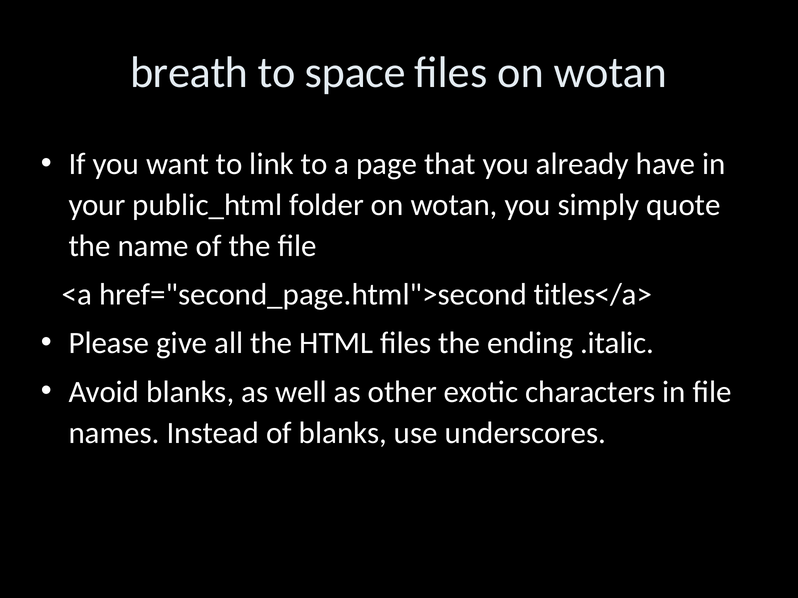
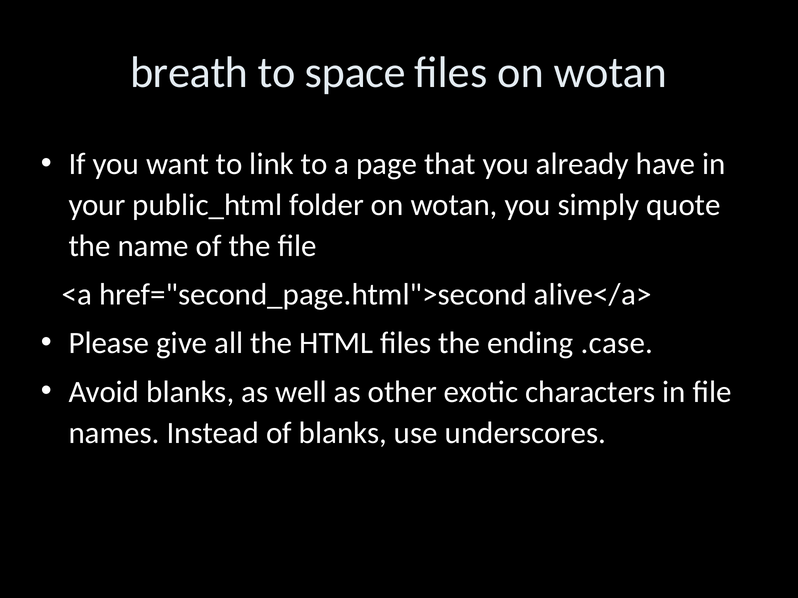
titles</a>: titles</a> -> alive</a>
.italic: .italic -> .case
